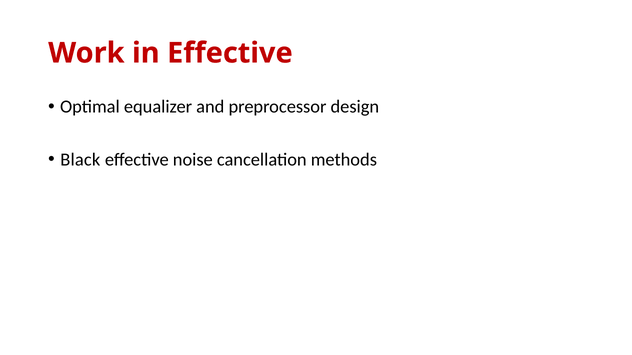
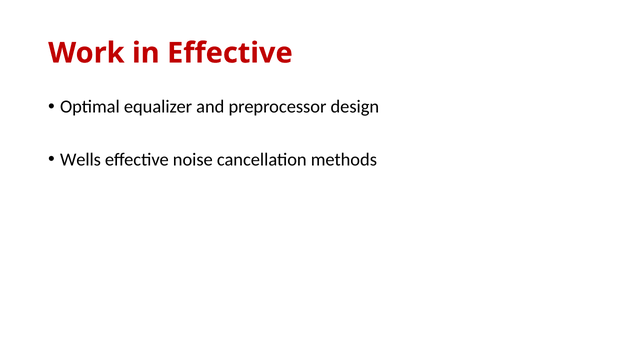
Black: Black -> Wells
